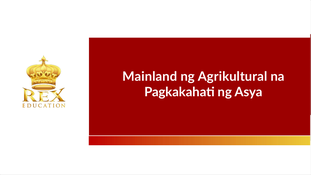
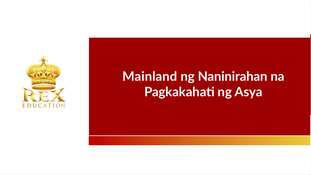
Agrikultural: Agrikultural -> Naninirahan
